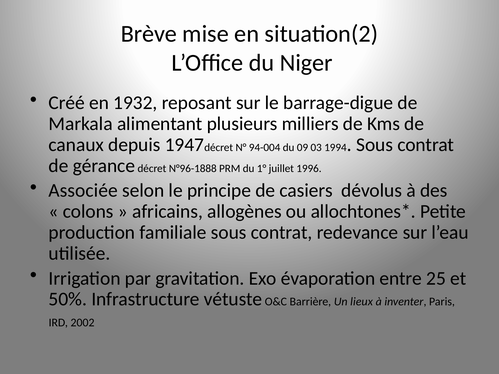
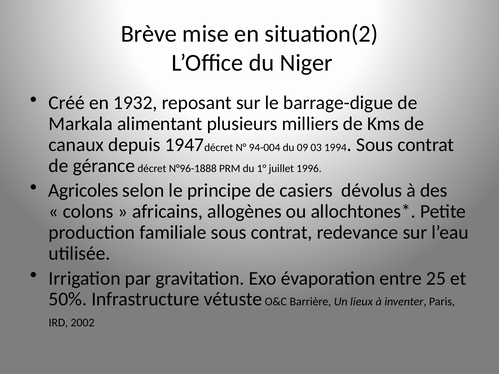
Associée: Associée -> Agricoles
